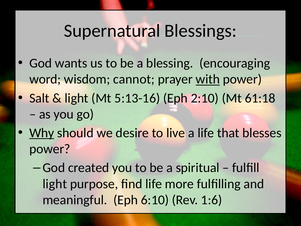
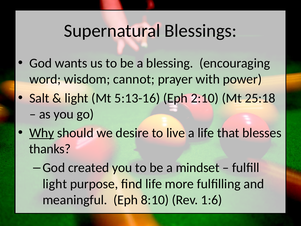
with underline: present -> none
61:18: 61:18 -> 25:18
power at (50, 149): power -> thanks
spiritual: spiritual -> mindset
6:10: 6:10 -> 8:10
